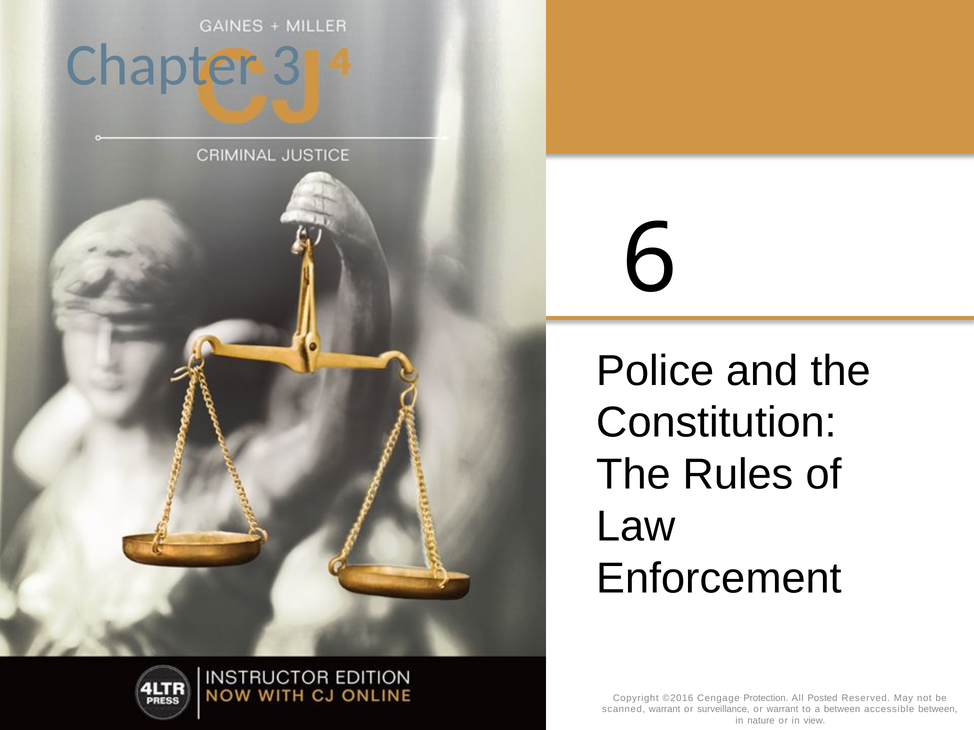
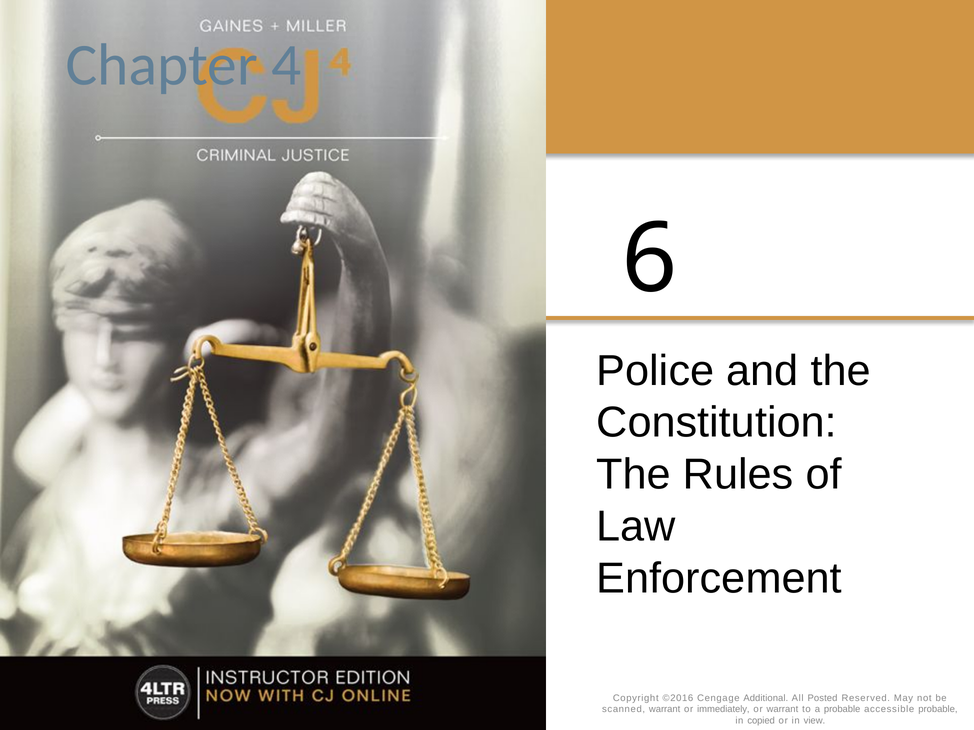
3: 3 -> 4
Protection: Protection -> Additional
surveillance: surveillance -> immediately
a between: between -> probable
accessible between: between -> probable
nature: nature -> copied
